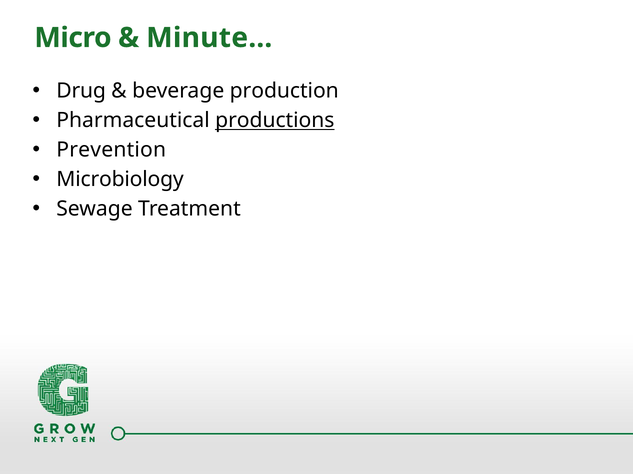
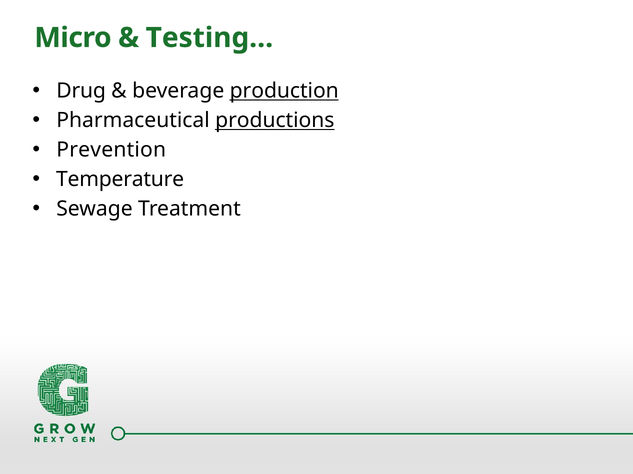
Minute…: Minute… -> Testing…
production underline: none -> present
Microbiology: Microbiology -> Temperature
